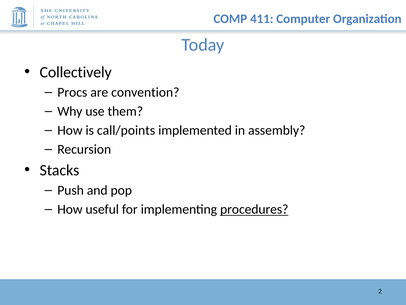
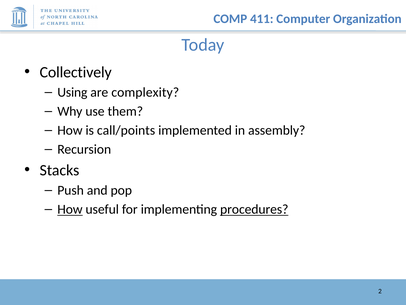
Procs: Procs -> Using
convention: convention -> complexity
How at (70, 209) underline: none -> present
